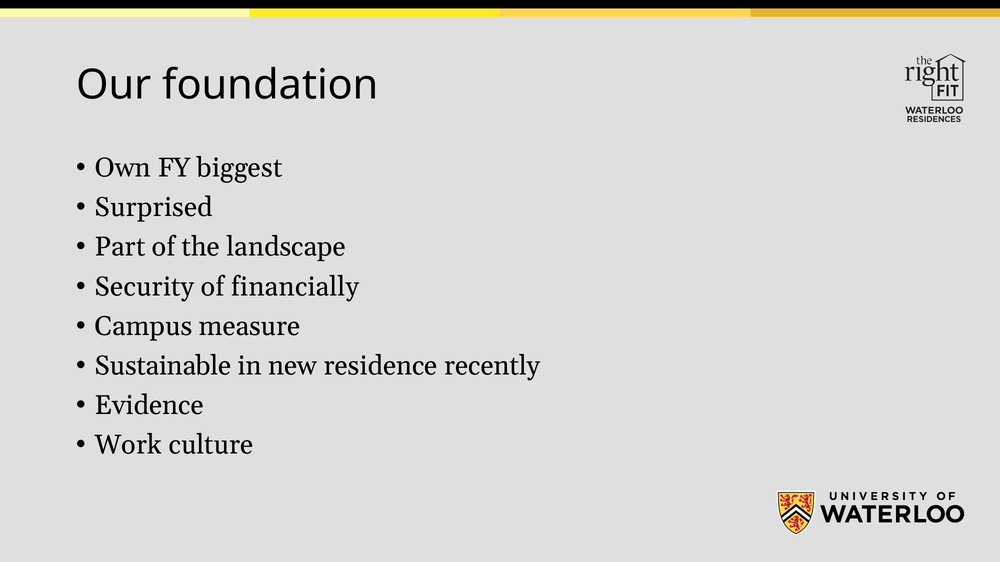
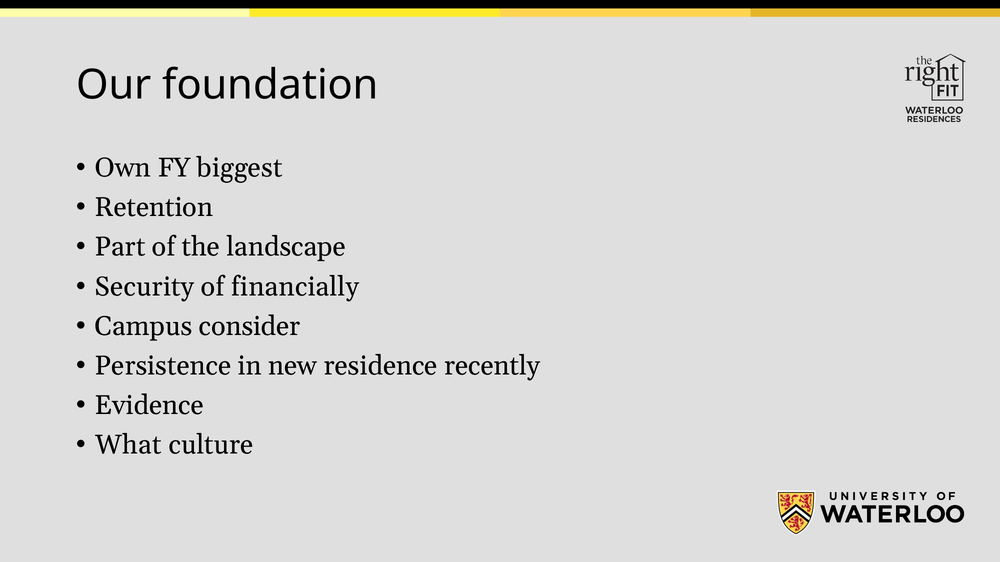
Surprised: Surprised -> Retention
measure: measure -> consider
Sustainable: Sustainable -> Persistence
Work: Work -> What
